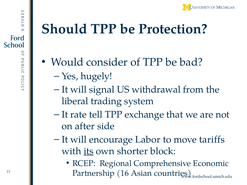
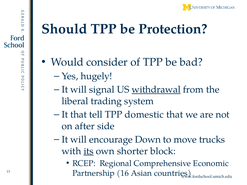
withdrawal underline: none -> present
It rate: rate -> that
exchange: exchange -> domestic
Labor: Labor -> Down
tariffs: tariffs -> trucks
